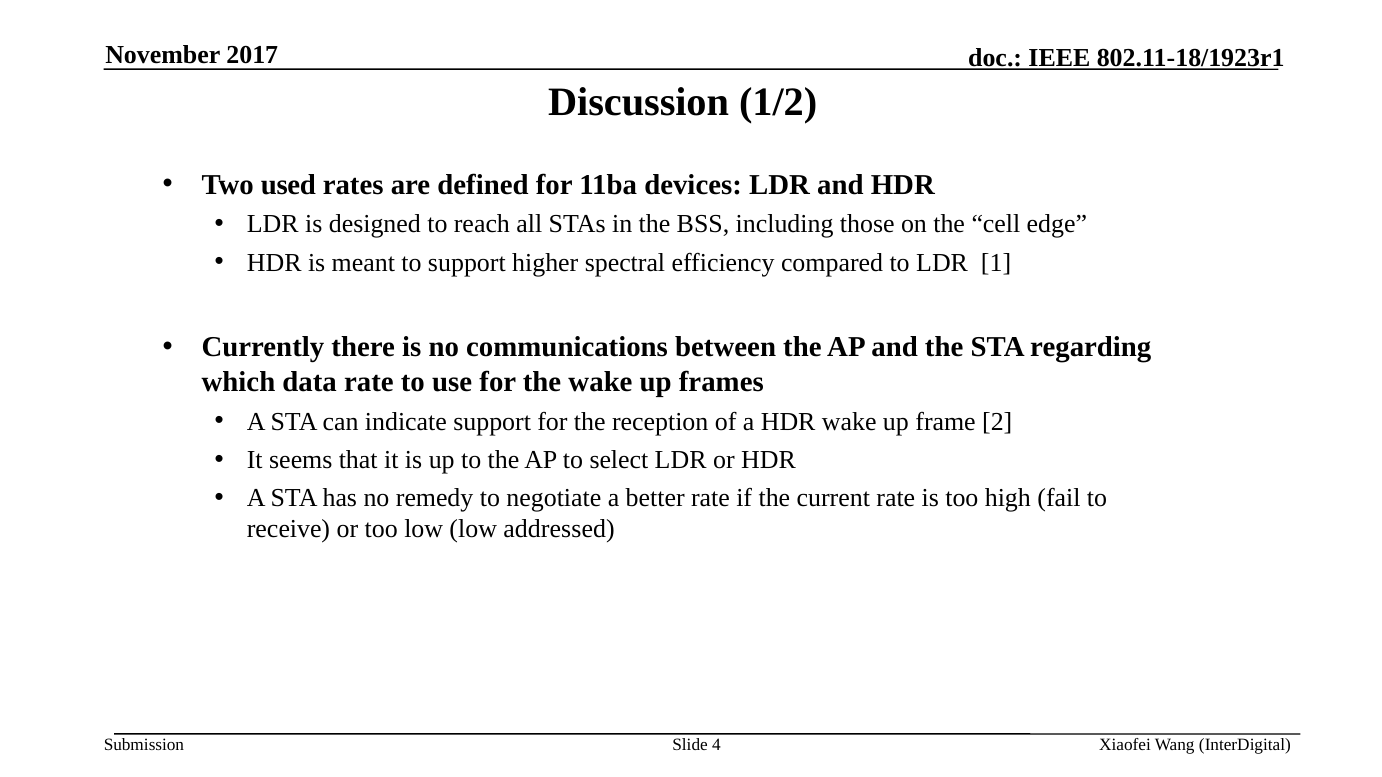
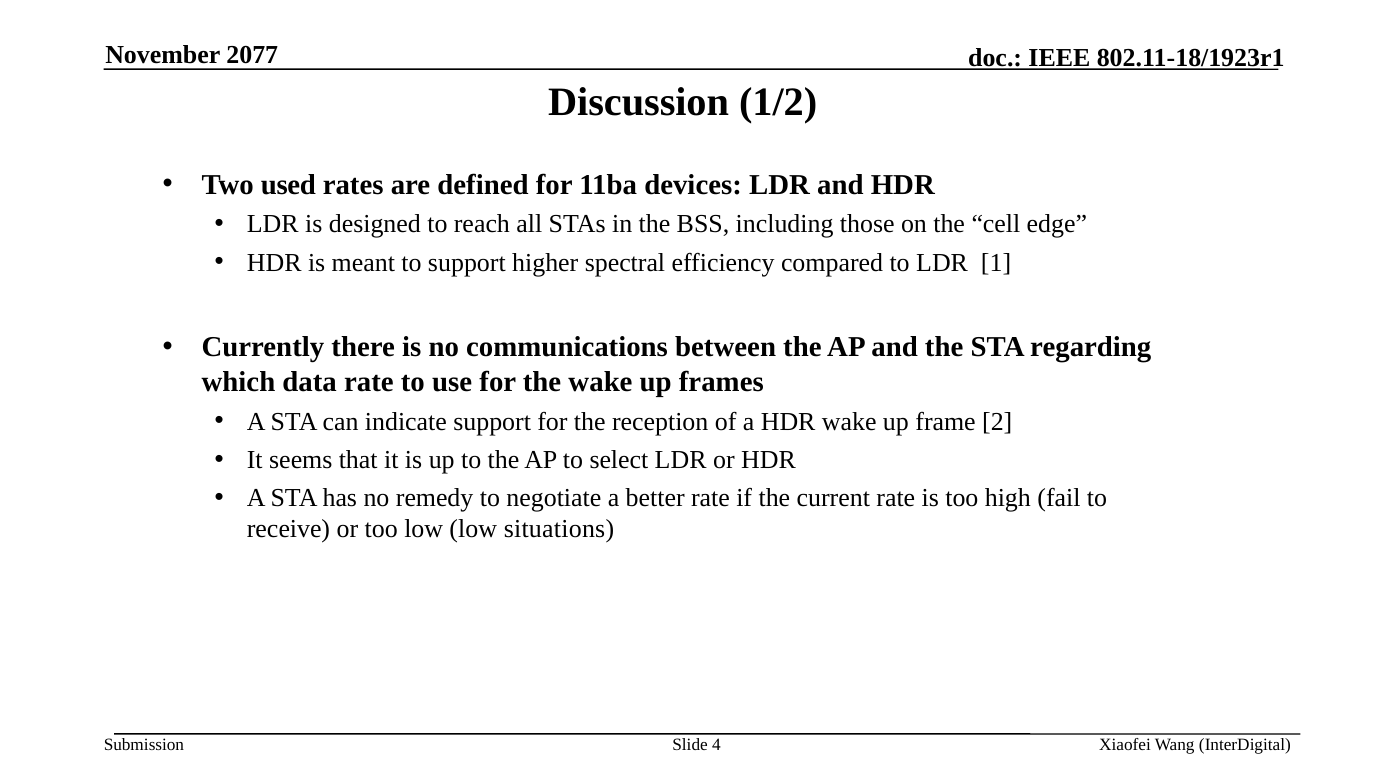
2017: 2017 -> 2077
addressed: addressed -> situations
